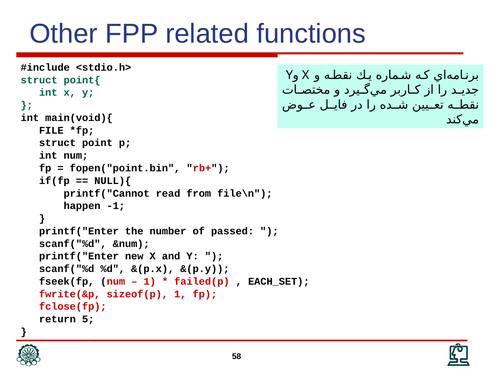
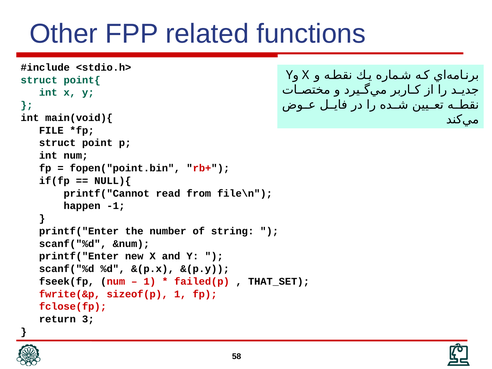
passed: passed -> string
EACH_SET: EACH_SET -> THAT_SET
5: 5 -> 3
